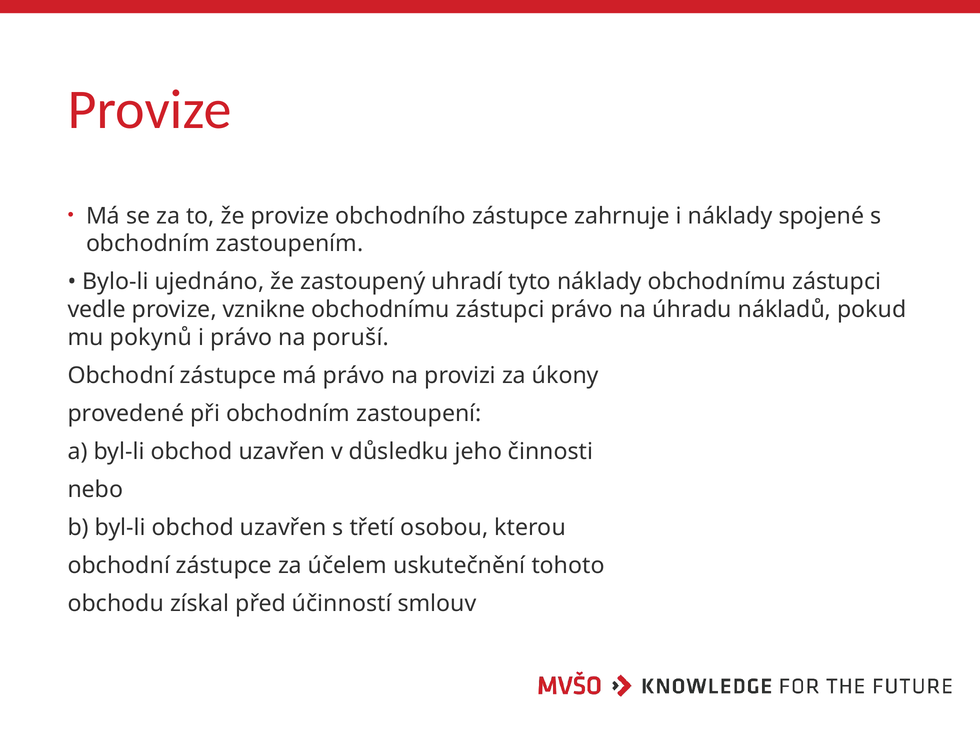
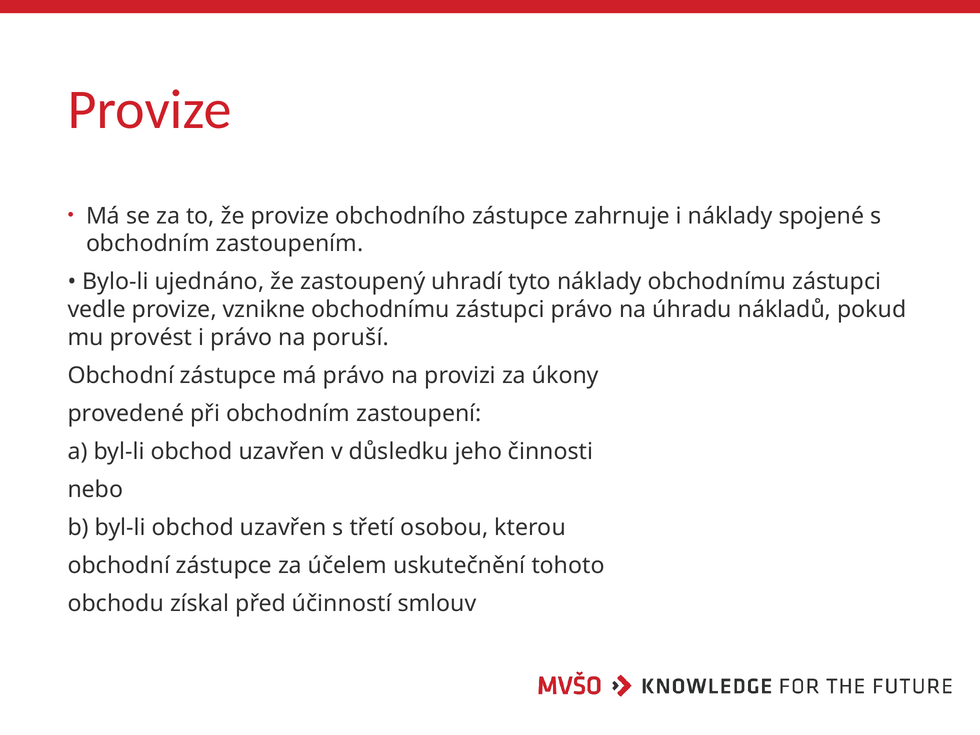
pokynů: pokynů -> provést
